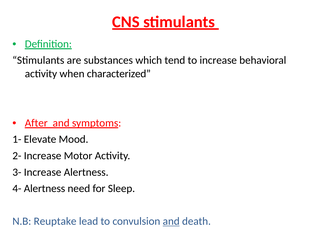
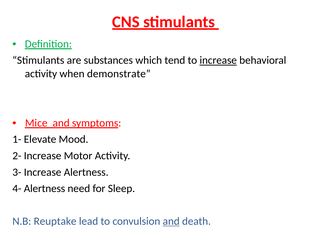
increase at (218, 60) underline: none -> present
characterized: characterized -> demonstrate
After: After -> Mice
